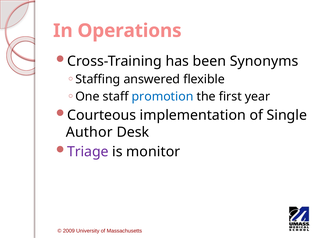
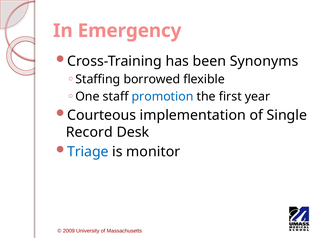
Operations: Operations -> Emergency
answered: answered -> borrowed
Author: Author -> Record
Triage colour: purple -> blue
